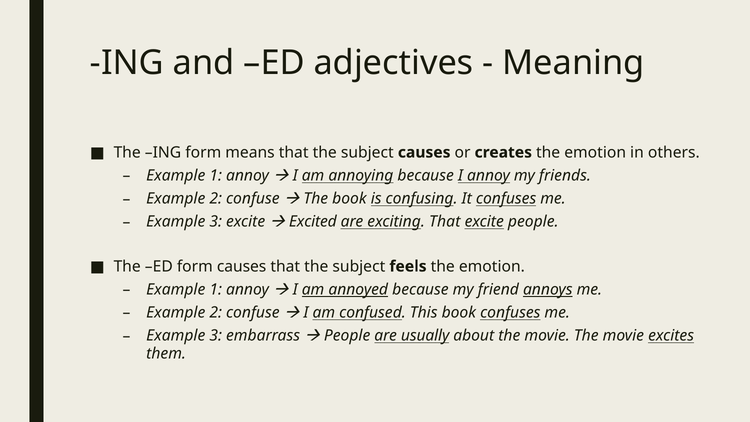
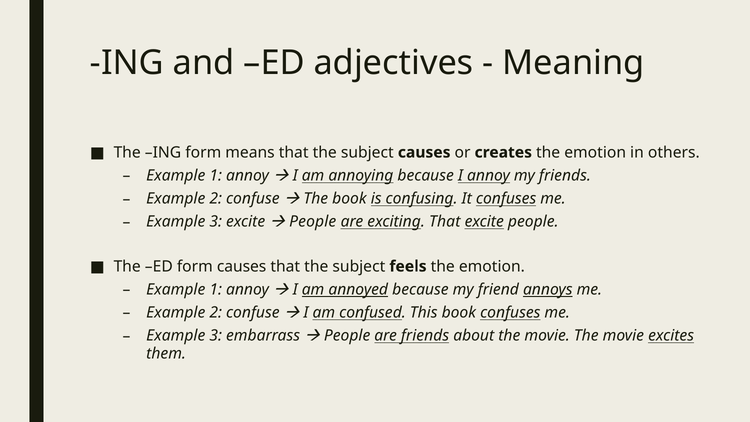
Excited at (313, 222): Excited -> People
are usually: usually -> friends
